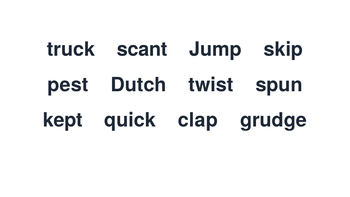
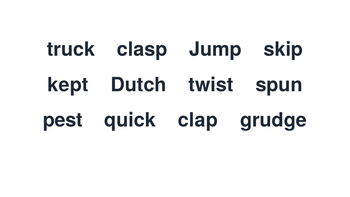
scant: scant -> clasp
pest: pest -> kept
kept: kept -> pest
